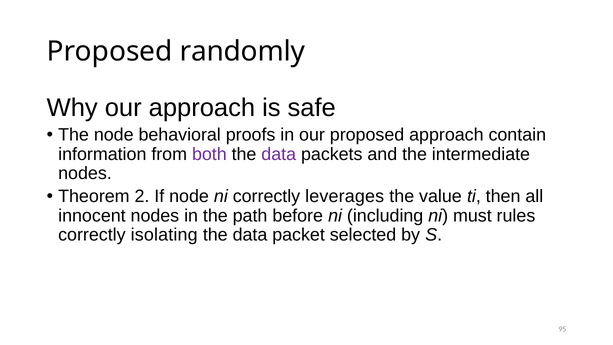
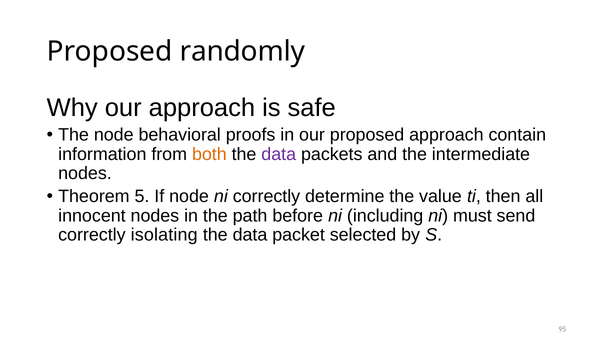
both colour: purple -> orange
2: 2 -> 5
leverages: leverages -> determine
rules: rules -> send
